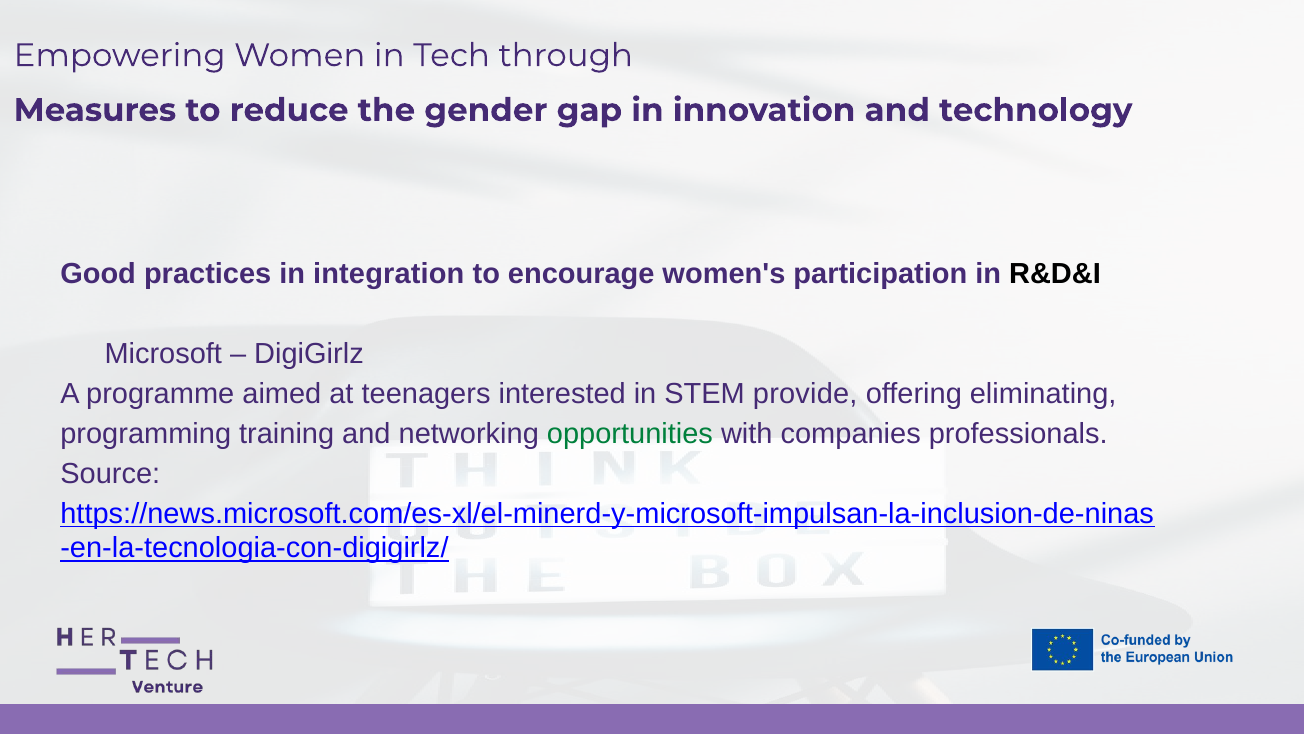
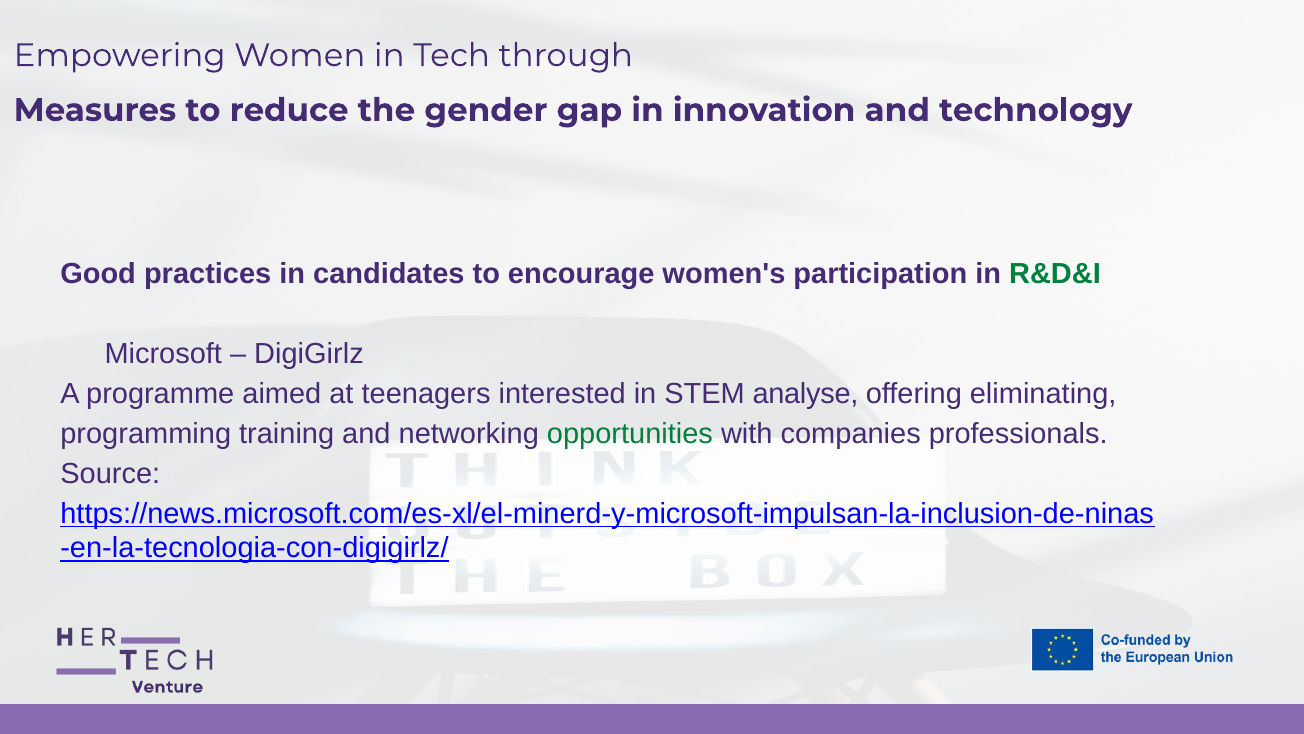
integration: integration -> candidates
R&D&I colour: black -> green
provide: provide -> analyse
